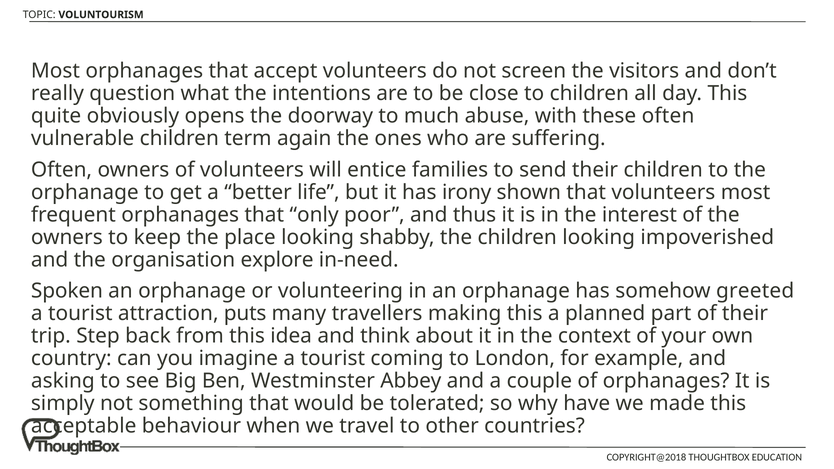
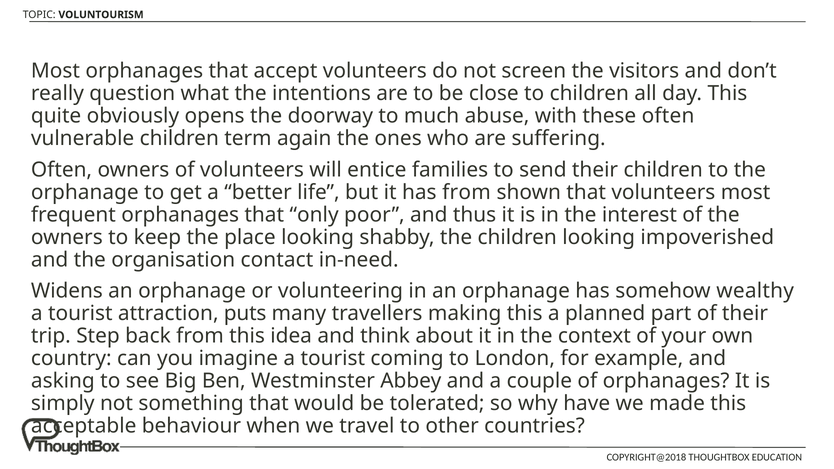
has irony: irony -> from
explore: explore -> contact
Spoken: Spoken -> Widens
greeted: greeted -> wealthy
